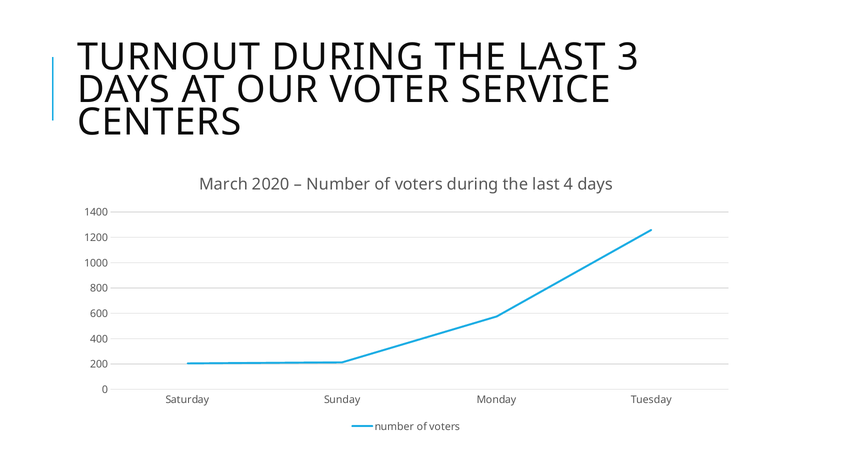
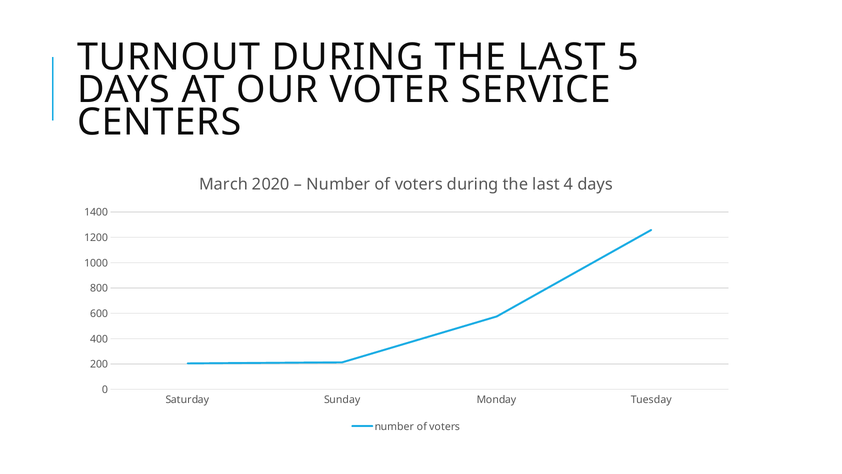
3: 3 -> 5
